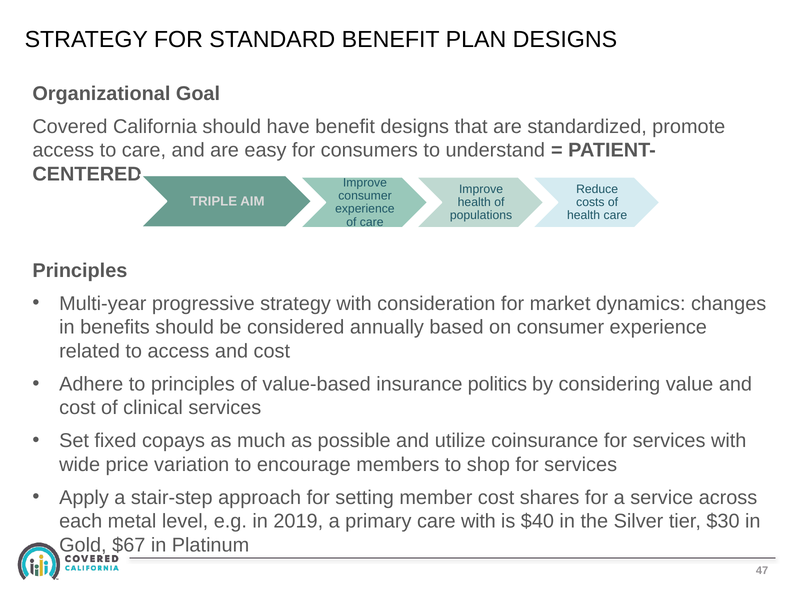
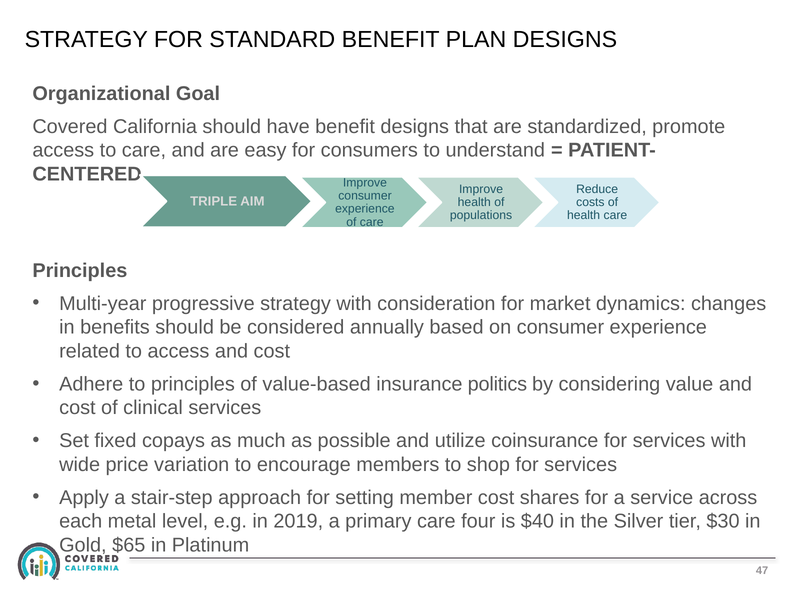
care with: with -> four
$67: $67 -> $65
